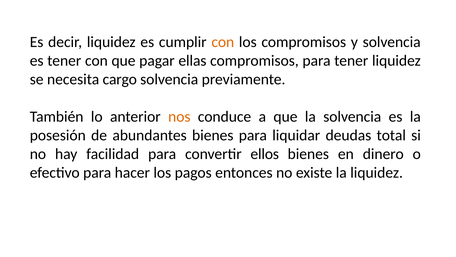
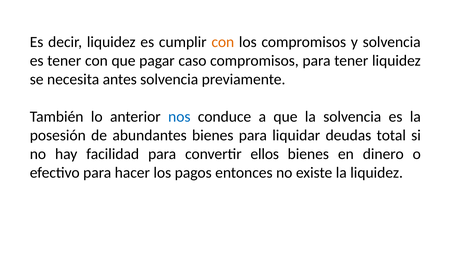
ellas: ellas -> caso
cargo: cargo -> antes
nos colour: orange -> blue
